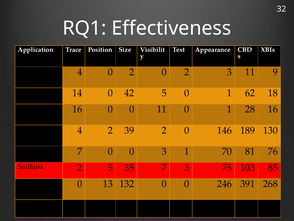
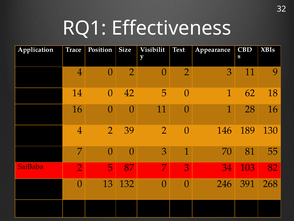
76: 76 -> 55
35: 35 -> 87
75: 75 -> 34
85: 85 -> 82
